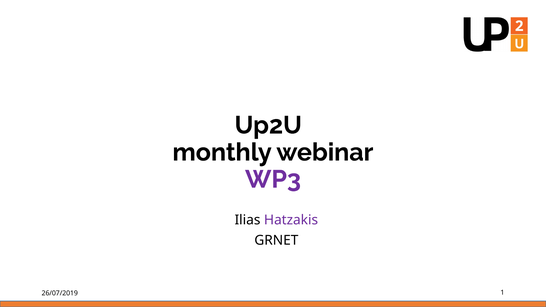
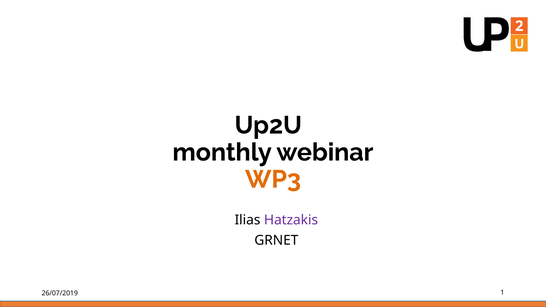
WP3 colour: purple -> orange
